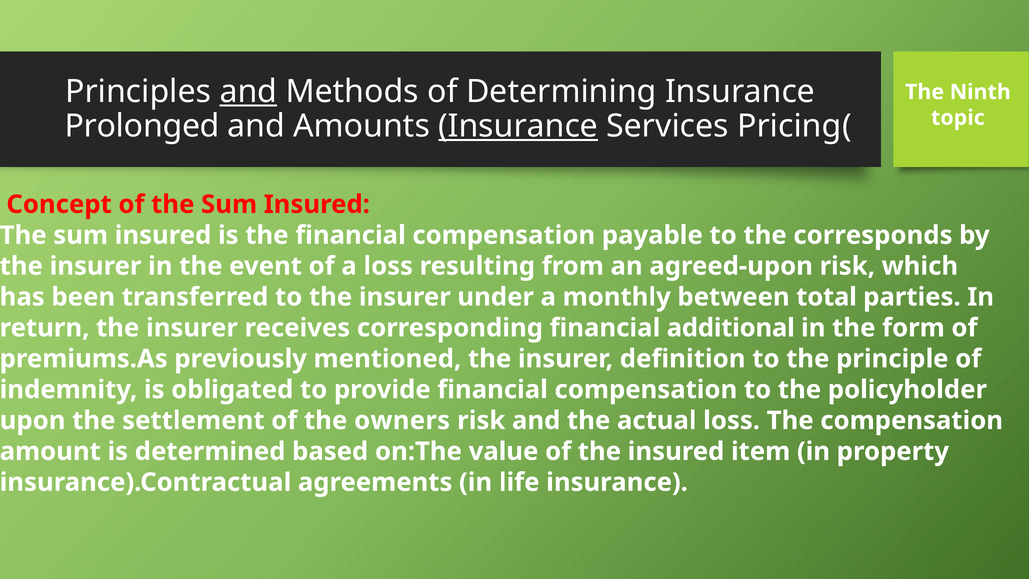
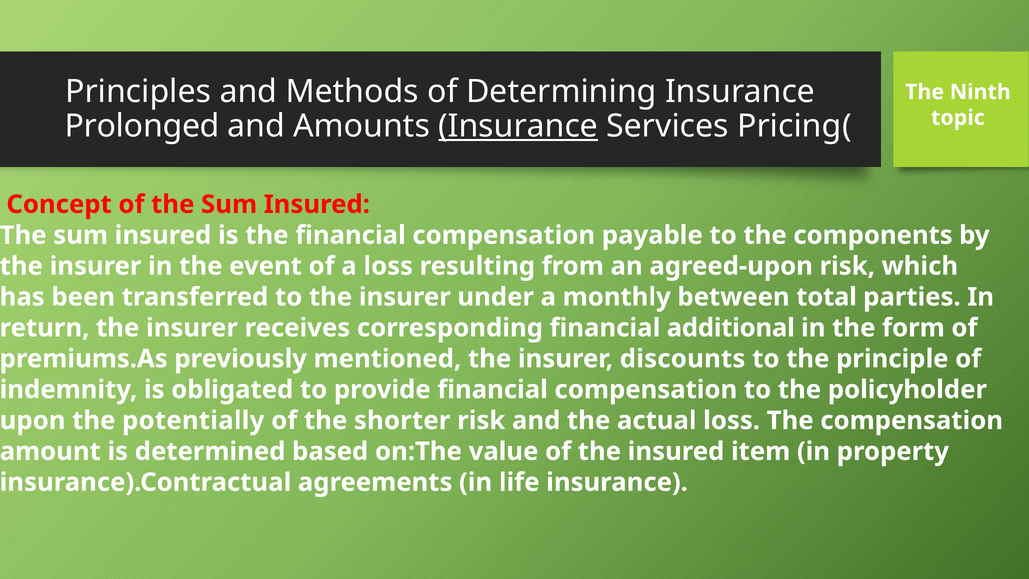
and at (248, 92) underline: present -> none
corresponds: corresponds -> components
definition: definition -> discounts
settlement: settlement -> potentially
owners: owners -> shorter
